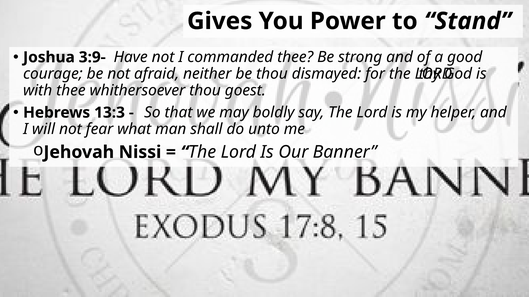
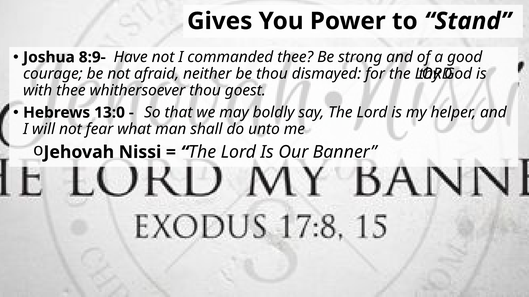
3:9-: 3:9- -> 8:9-
13:3: 13:3 -> 13:0
